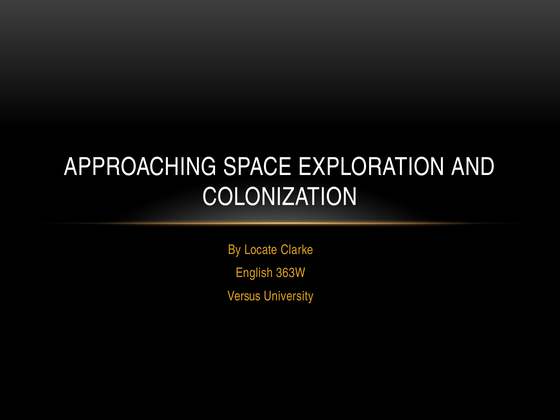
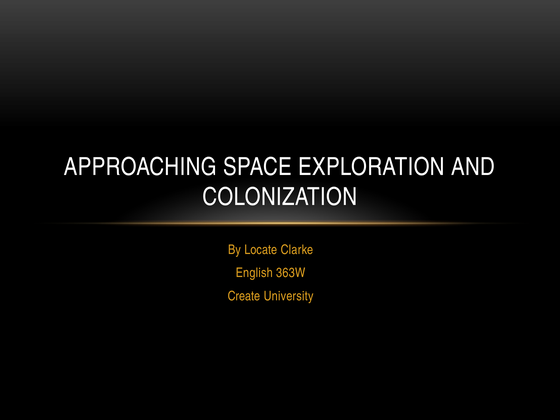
Versus: Versus -> Create
